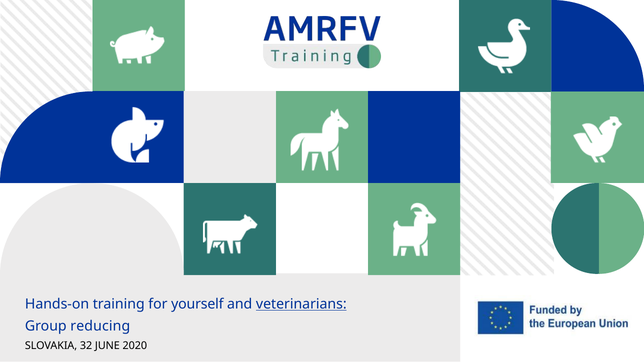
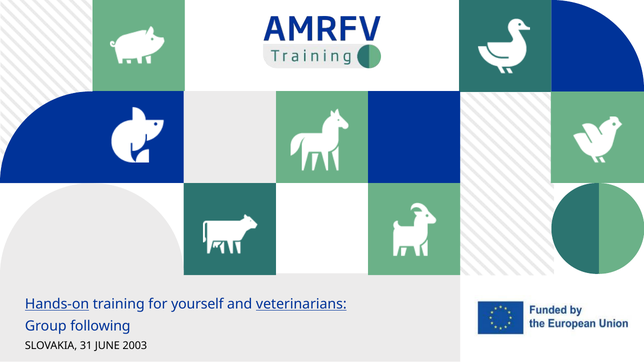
Hands-on underline: none -> present
reducing: reducing -> following
32: 32 -> 31
2020: 2020 -> 2003
